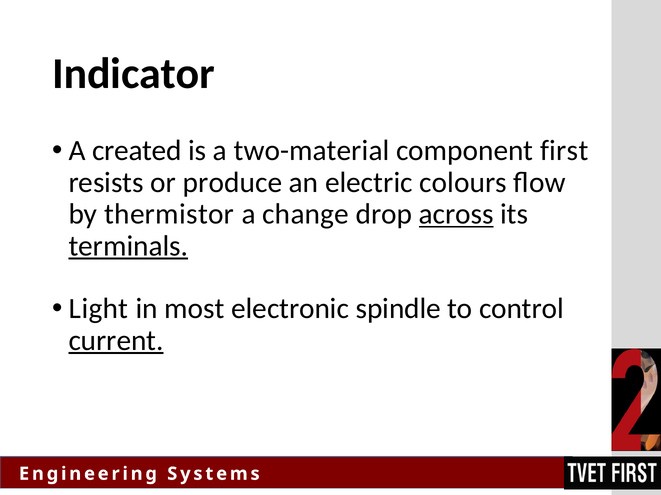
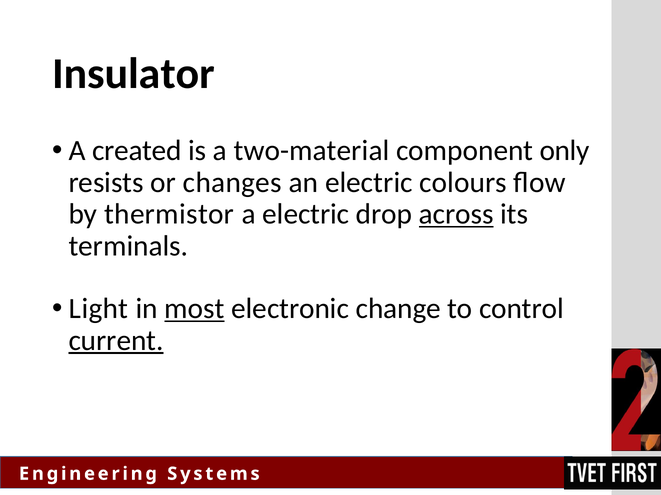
Indicator: Indicator -> Insulator
first: first -> only
produce: produce -> changes
a change: change -> electric
terminals underline: present -> none
most underline: none -> present
spindle: spindle -> change
